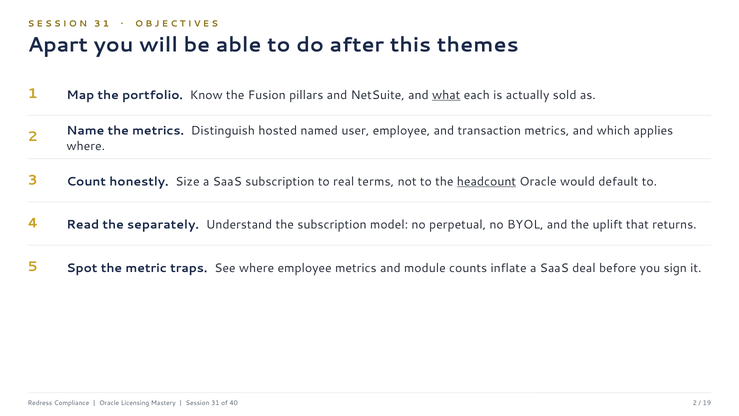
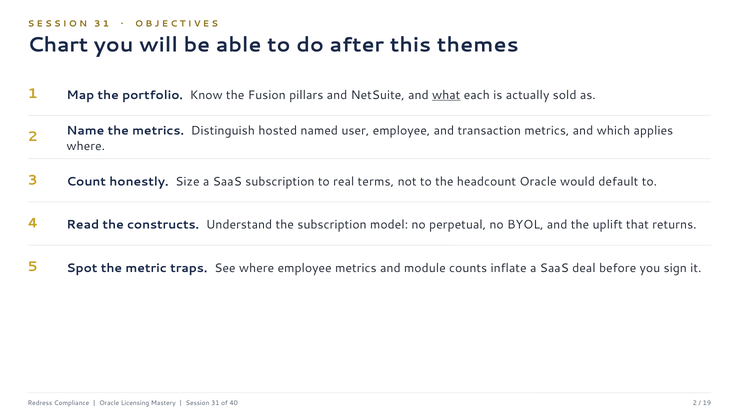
Apart: Apart -> Chart
headcount underline: present -> none
separately: separately -> constructs
